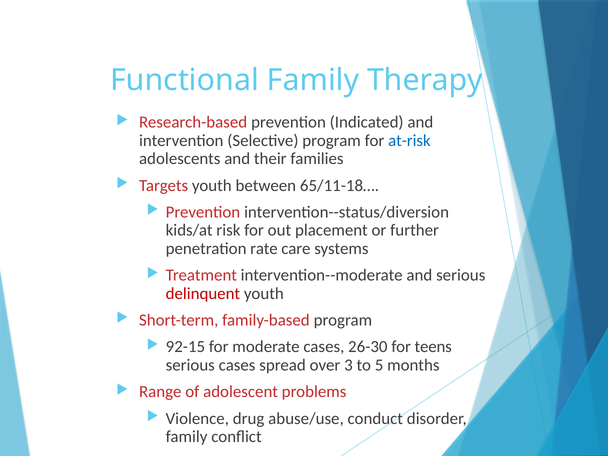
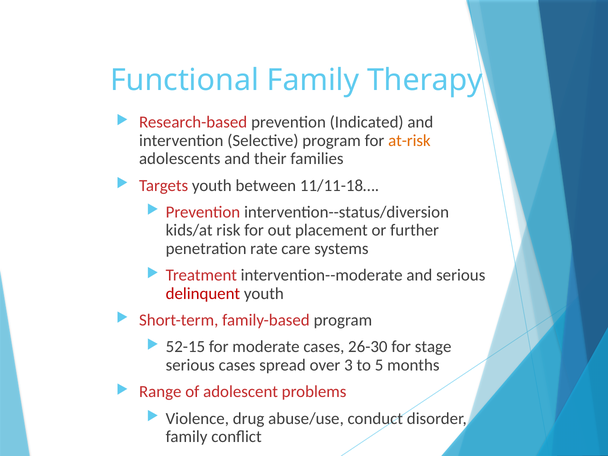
at-risk colour: blue -> orange
65/11-18…: 65/11-18… -> 11/11-18…
92-15: 92-15 -> 52-15
teens: teens -> stage
